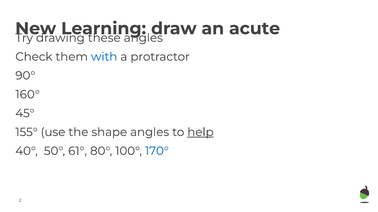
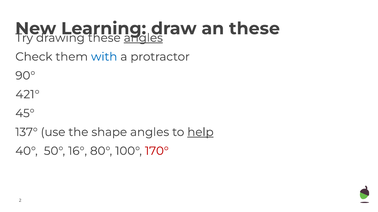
an acute: acute -> these
angles at (143, 38) underline: none -> present
160°: 160° -> 421°
155°: 155° -> 137°
61°: 61° -> 16°
170° colour: blue -> red
